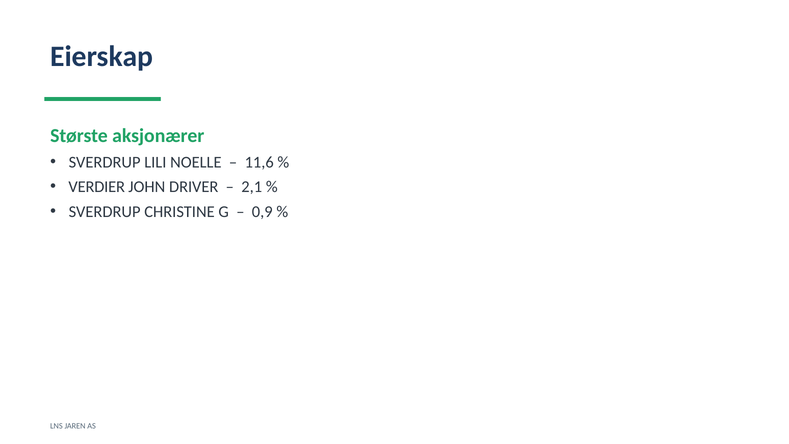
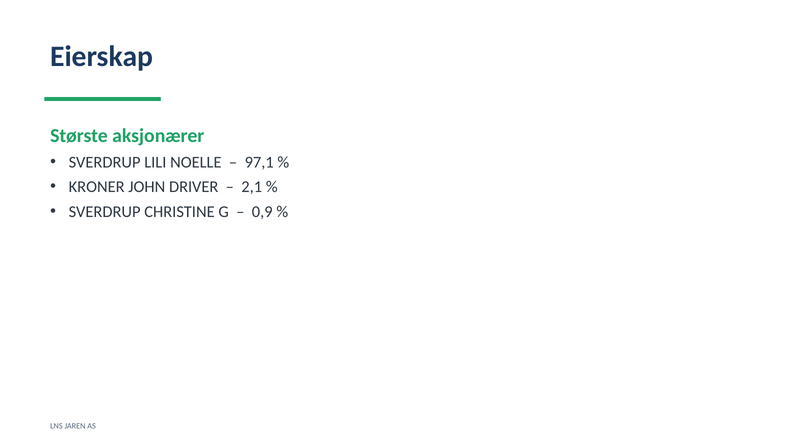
11,6: 11,6 -> 97,1
VERDIER: VERDIER -> KRONER
